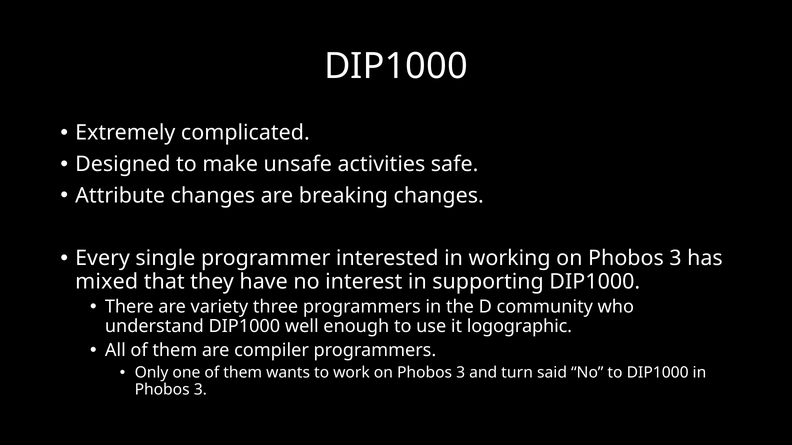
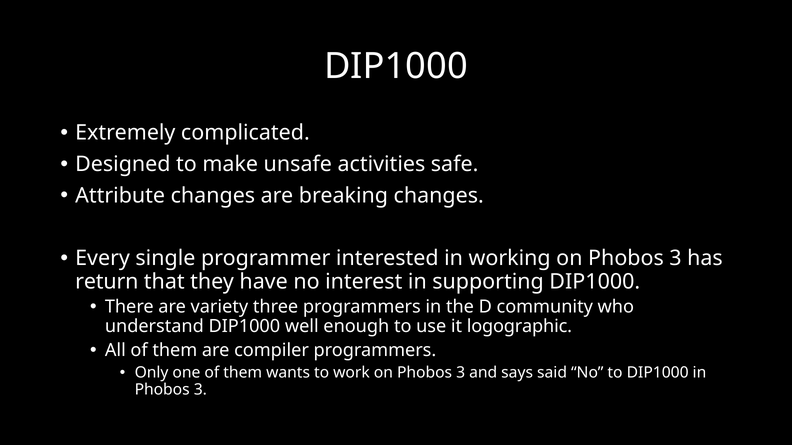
mixed: mixed -> return
turn: turn -> says
